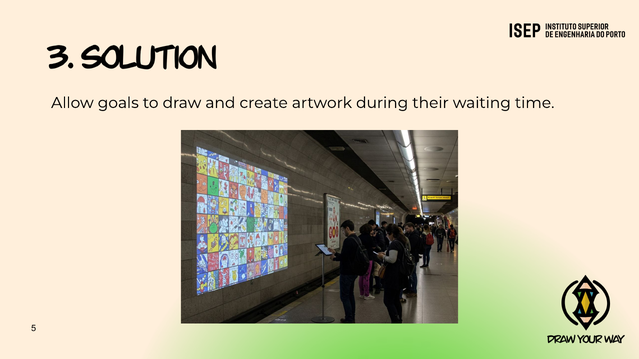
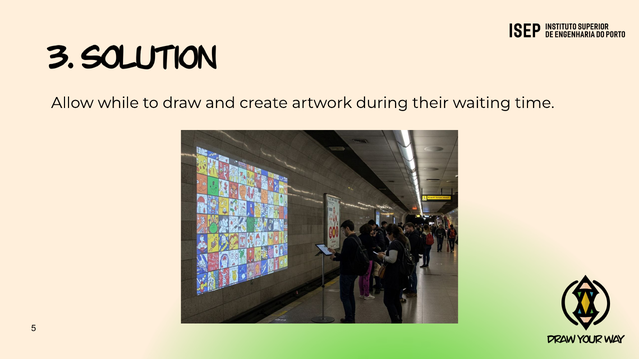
goals: goals -> while
